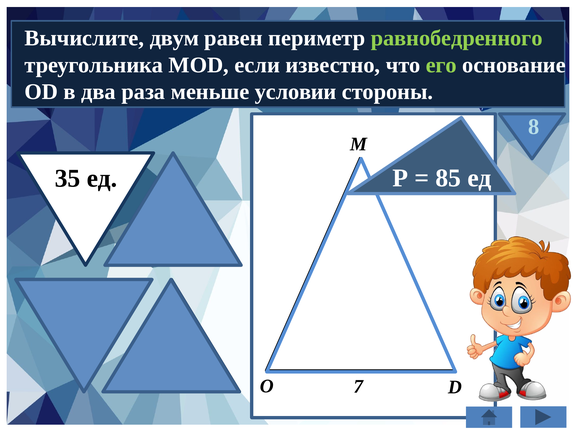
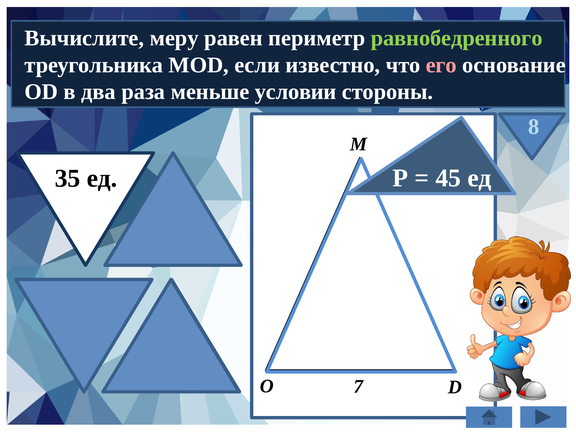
двум: двум -> меру
его colour: light green -> pink
85: 85 -> 45
